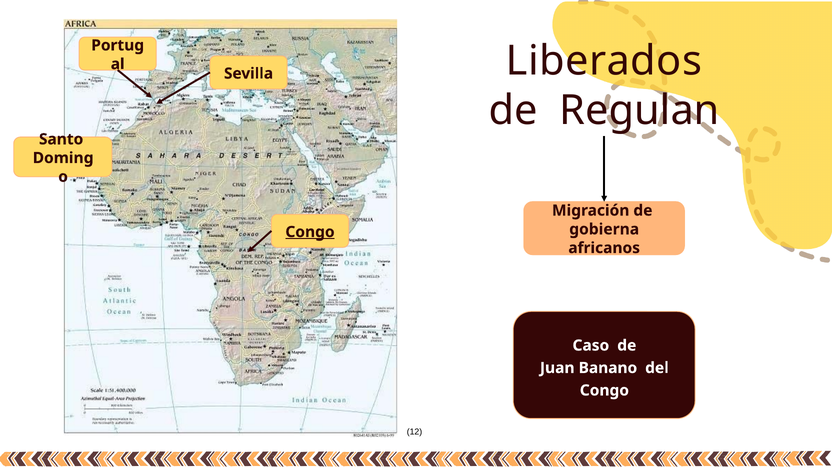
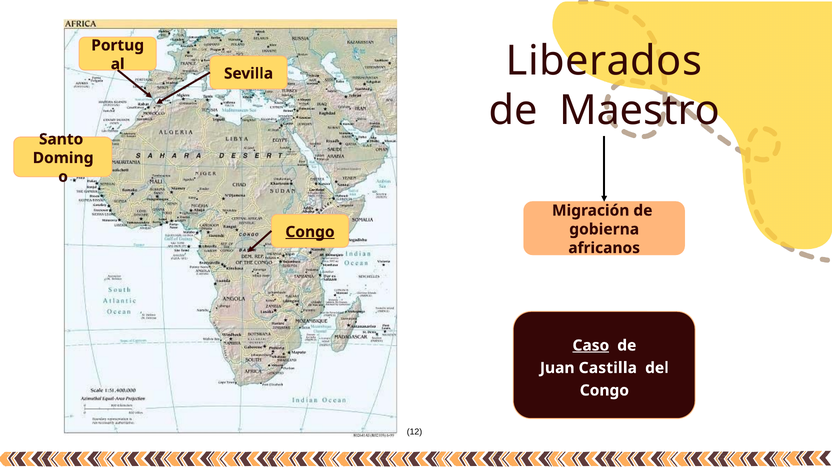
Regulan: Regulan -> Maestro
Caso underline: none -> present
Banano: Banano -> Castilla
